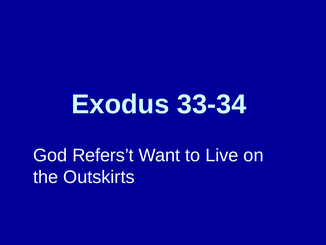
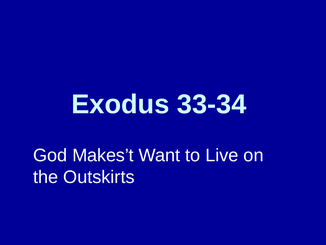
Refers’t: Refers’t -> Makes’t
